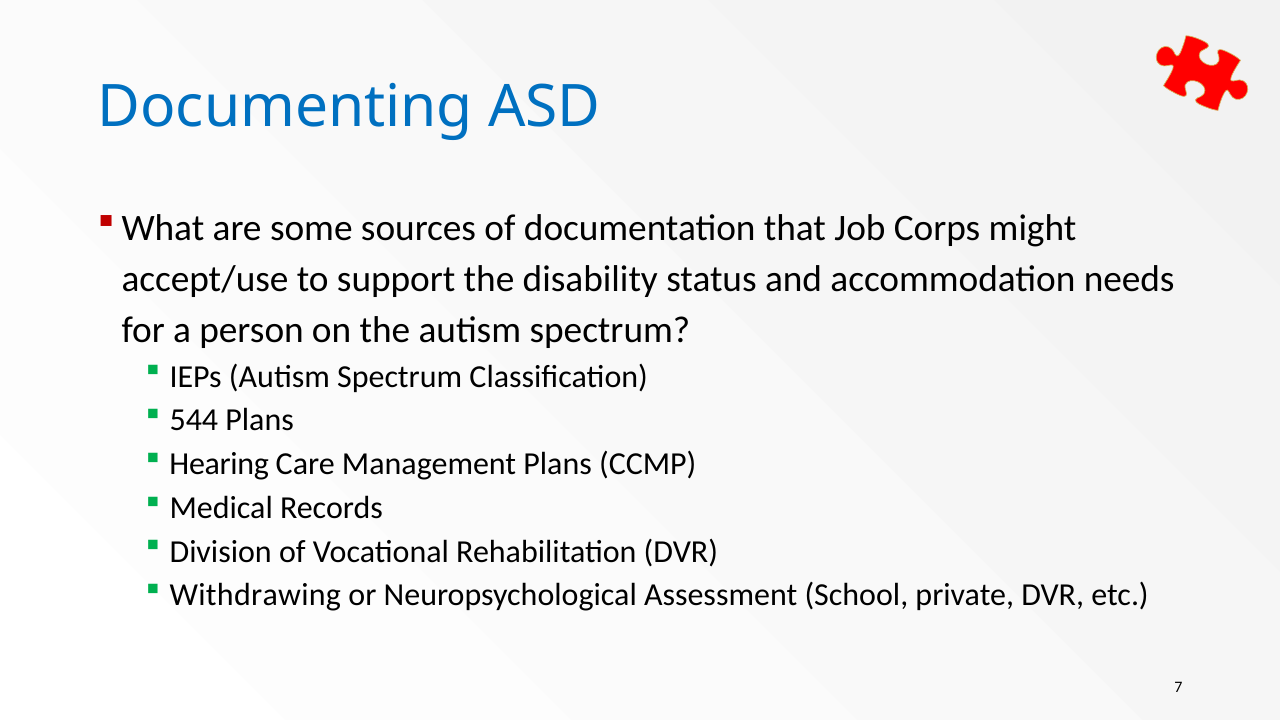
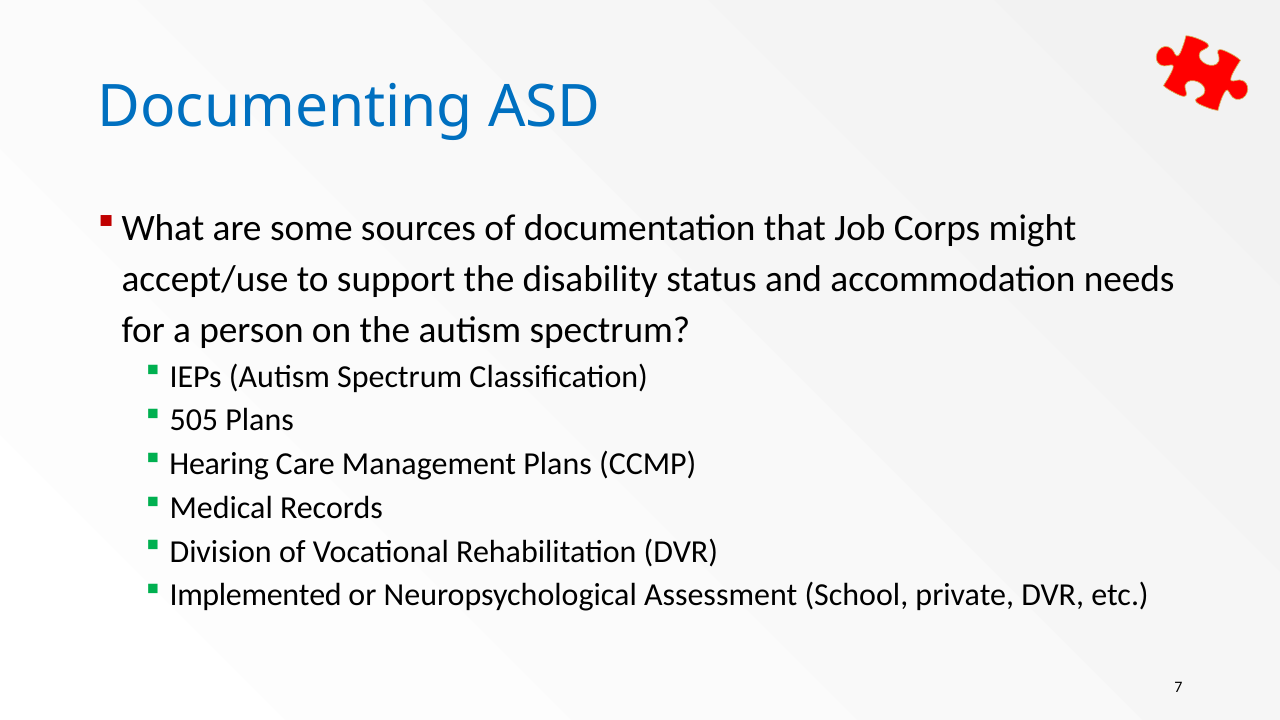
544: 544 -> 505
Withdrawing: Withdrawing -> Implemented
